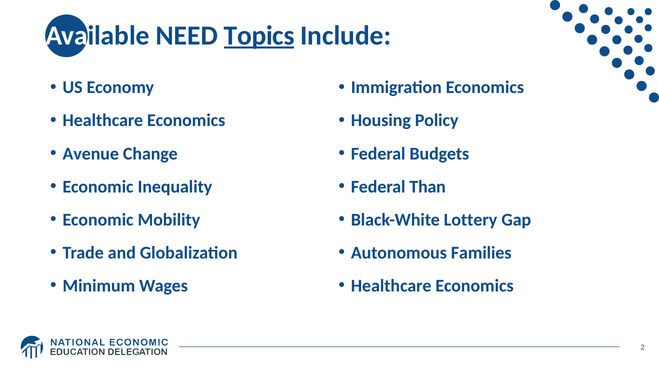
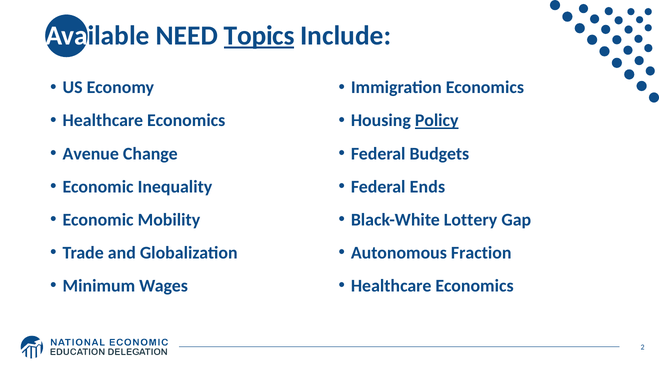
Policy underline: none -> present
Than: Than -> Ends
Families: Families -> Fraction
